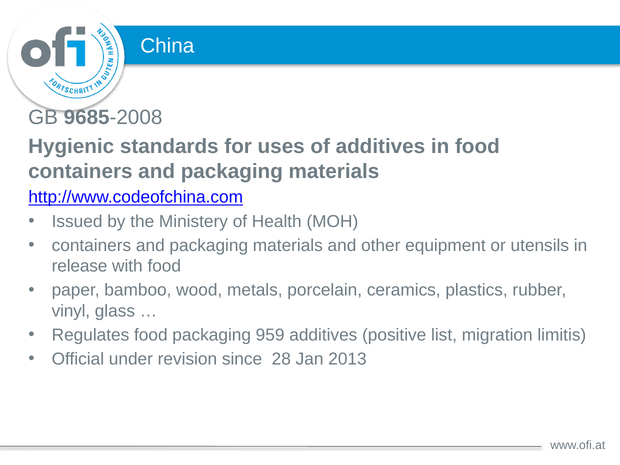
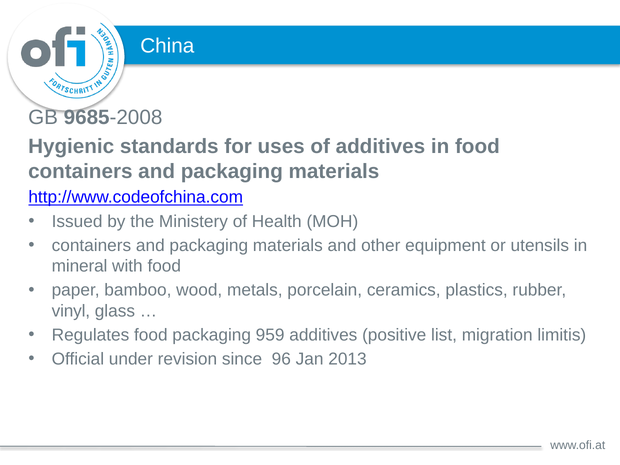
release: release -> mineral
28: 28 -> 96
